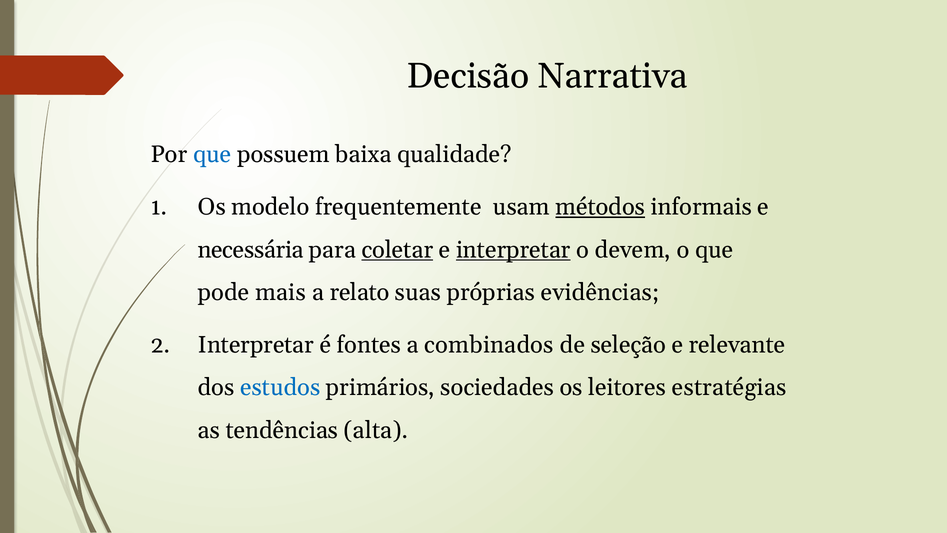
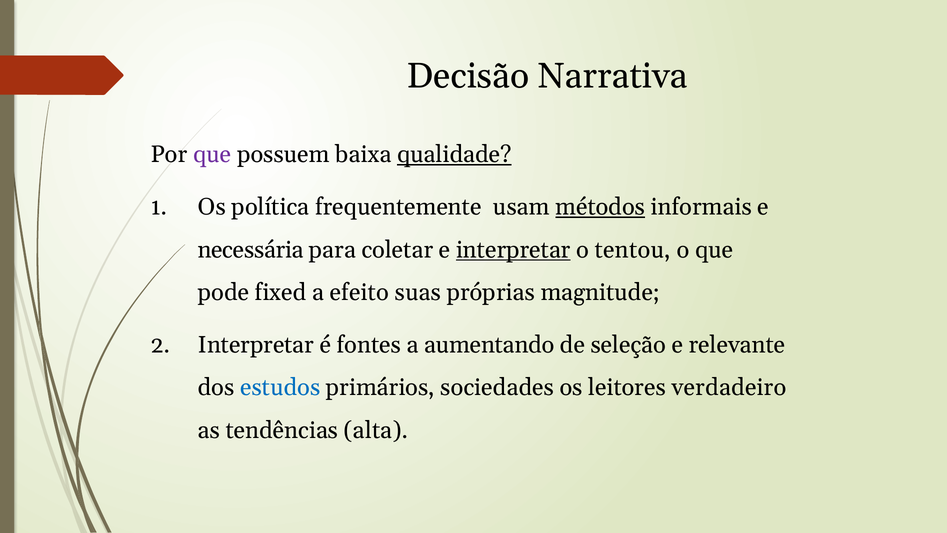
que at (212, 155) colour: blue -> purple
qualidade underline: none -> present
modelo: modelo -> política
coletar underline: present -> none
devem: devem -> tentou
mais: mais -> fixed
relato: relato -> efeito
evidências: evidências -> magnitude
combinados: combinados -> aumentando
estratégias: estratégias -> verdadeiro
